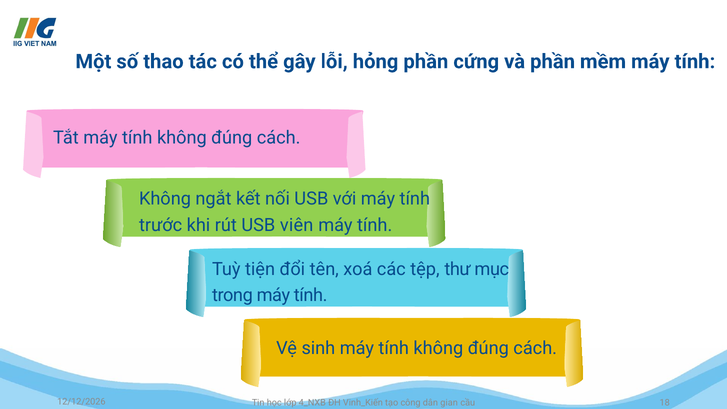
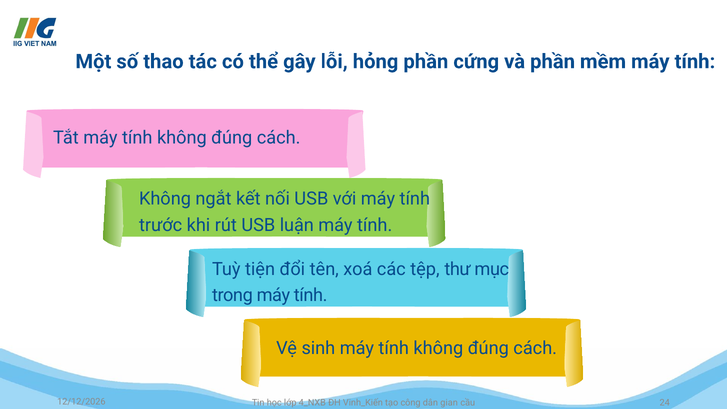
viên: viên -> luận
18: 18 -> 24
